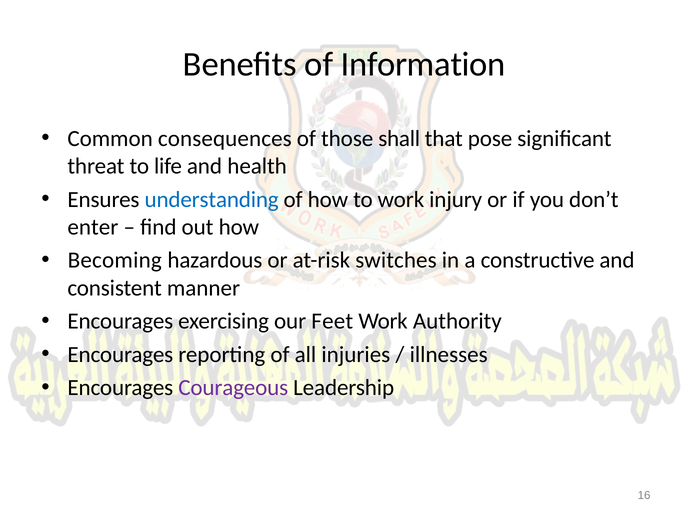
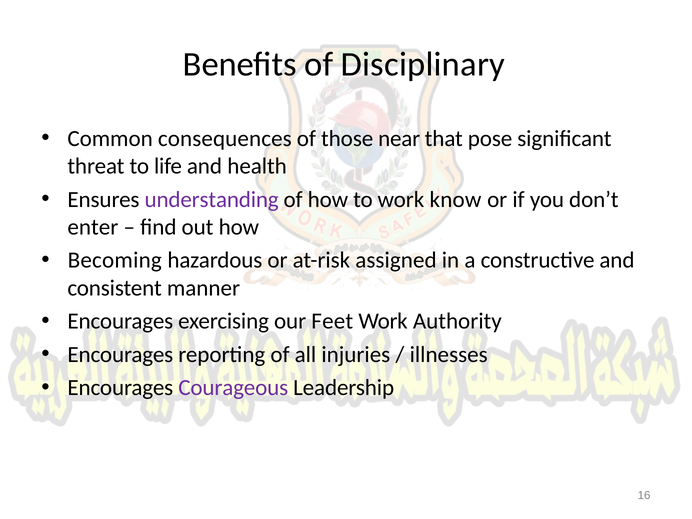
Information: Information -> Disciplinary
shall: shall -> near
understanding colour: blue -> purple
injury: injury -> know
switches: switches -> assigned
